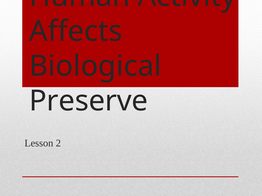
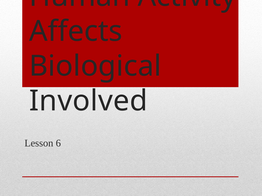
Preserve: Preserve -> Involved
2: 2 -> 6
